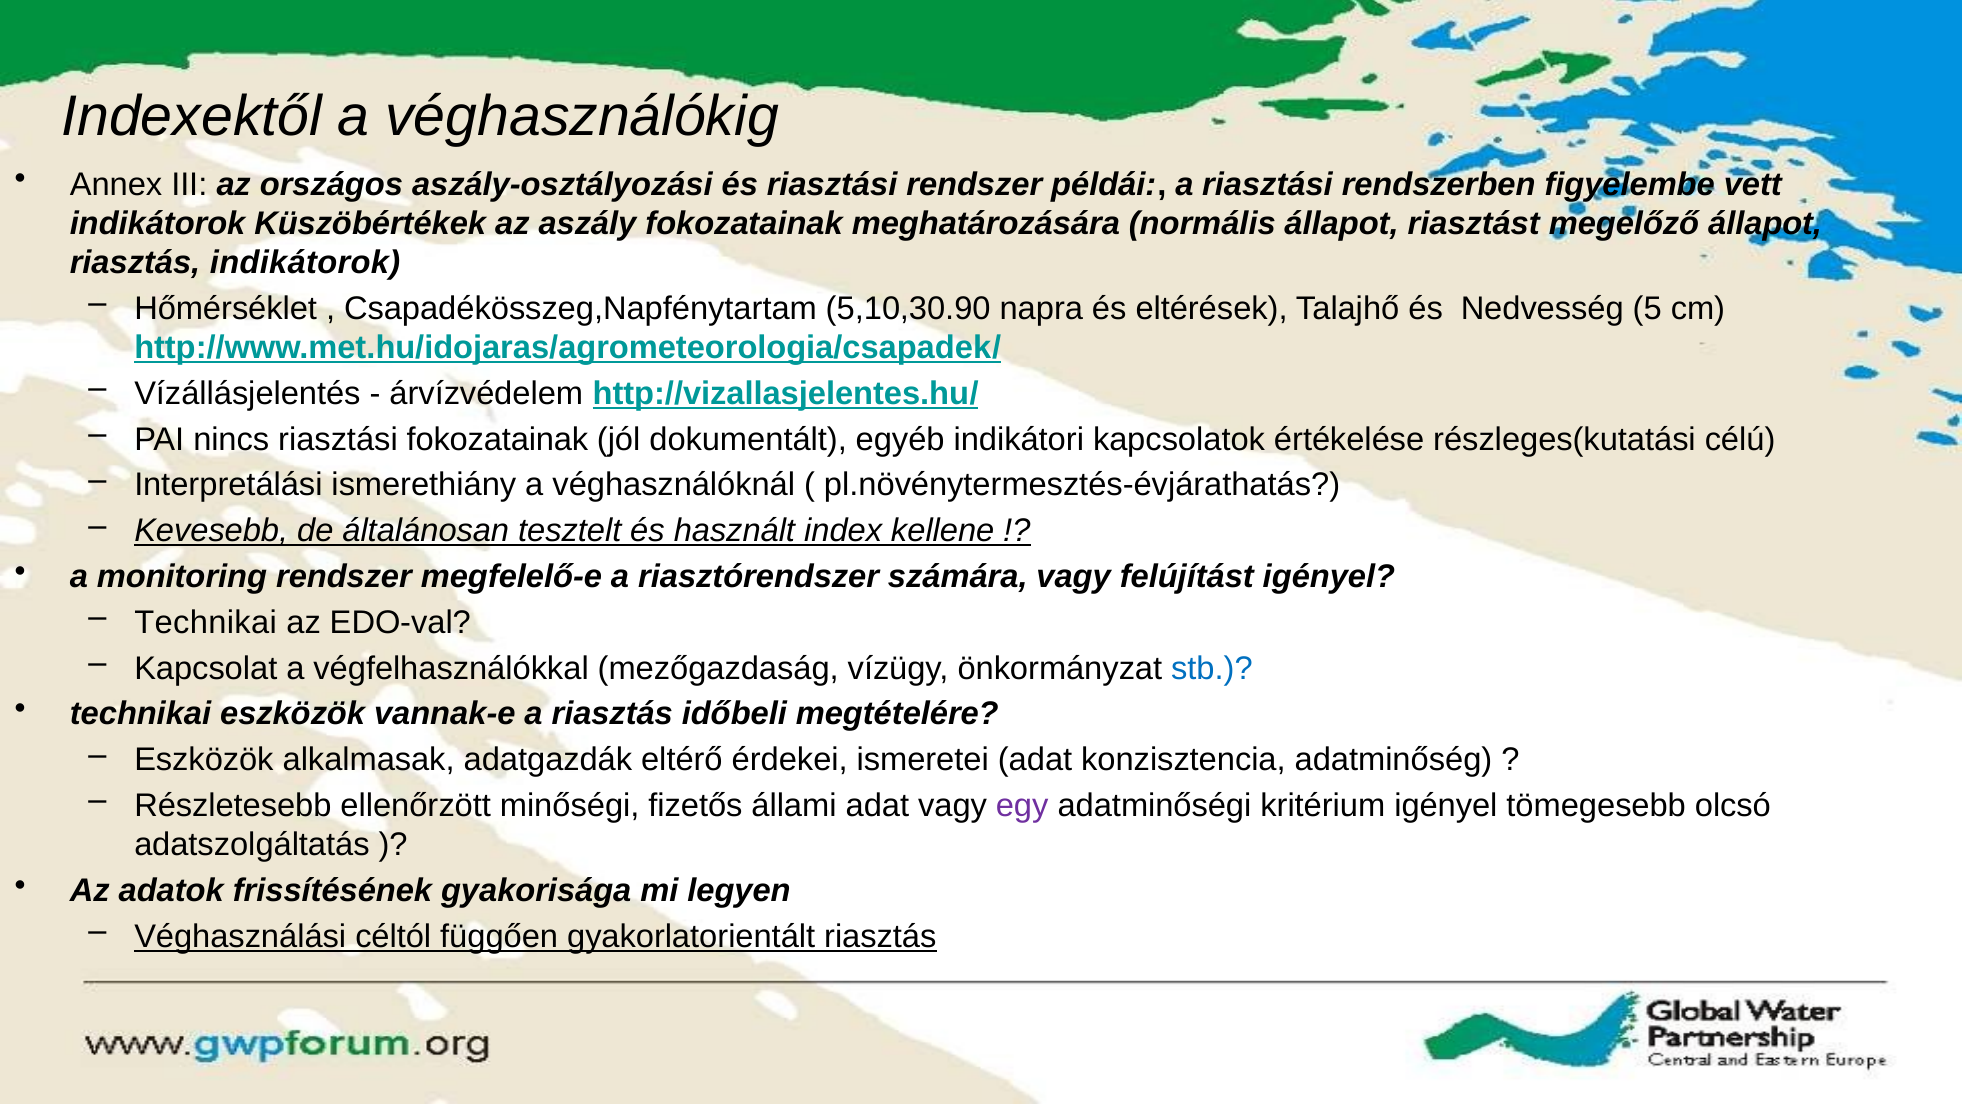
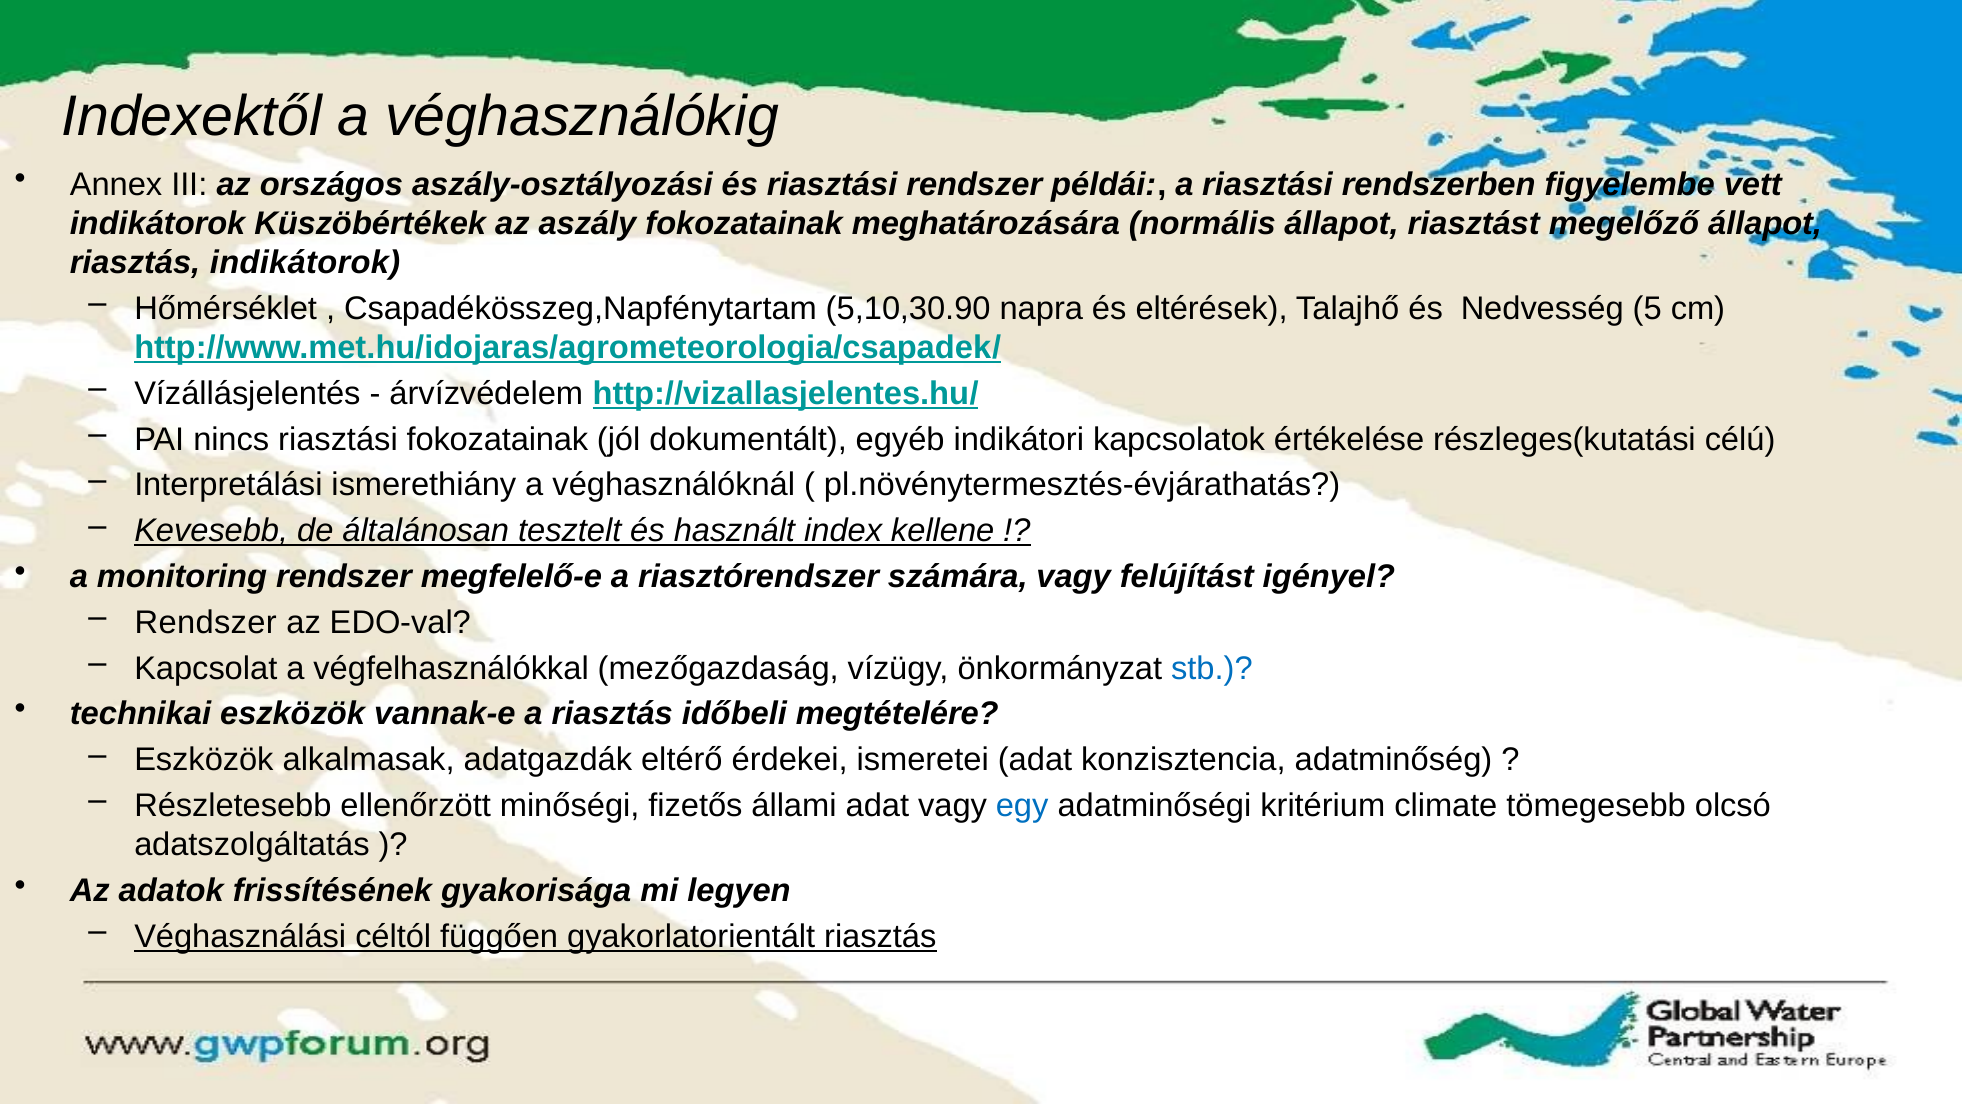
Technikai at (206, 622): Technikai -> Rendszer
egy colour: purple -> blue
kritérium igényel: igényel -> climate
